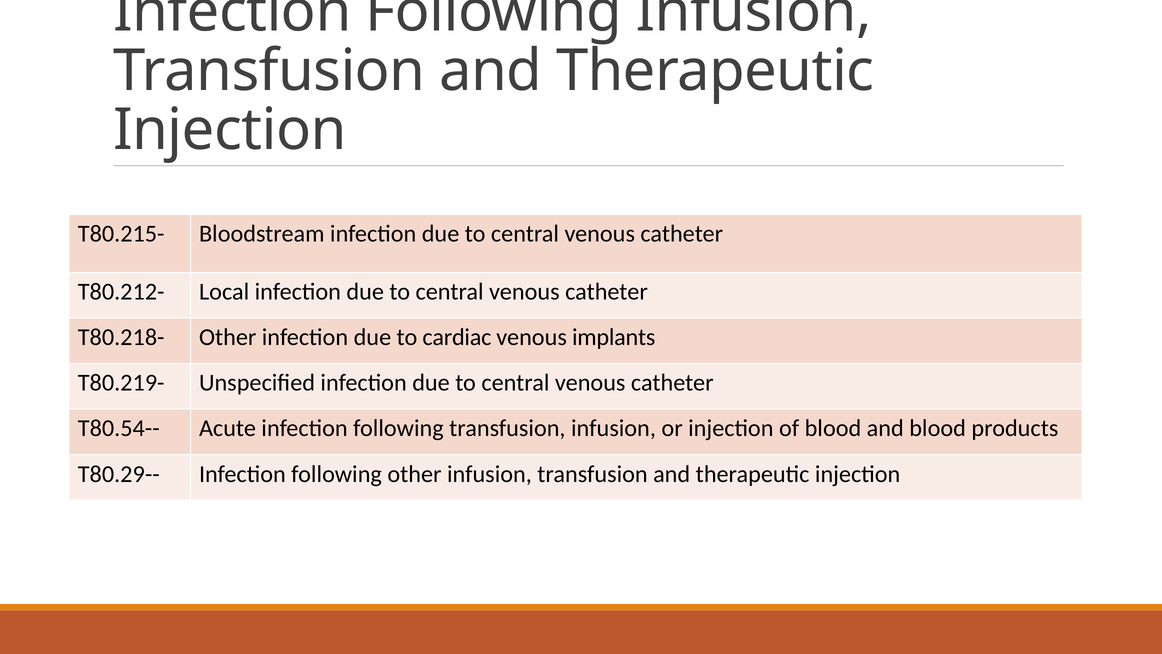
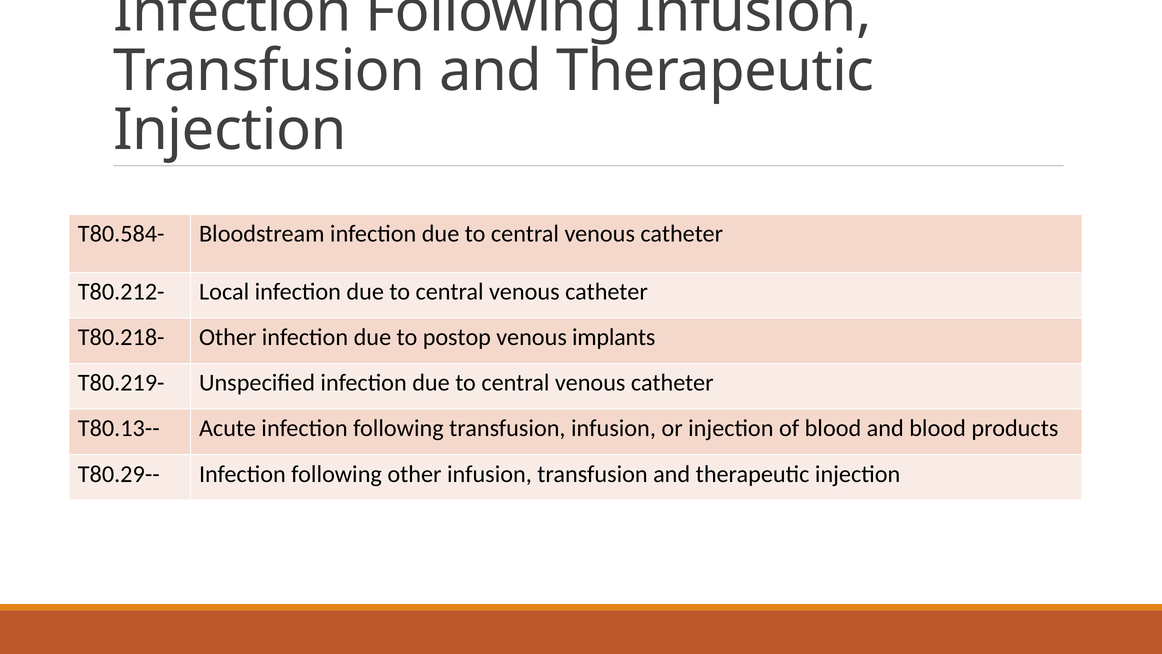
T80.215-: T80.215- -> T80.584-
cardiac: cardiac -> postop
T80.54--: T80.54-- -> T80.13--
